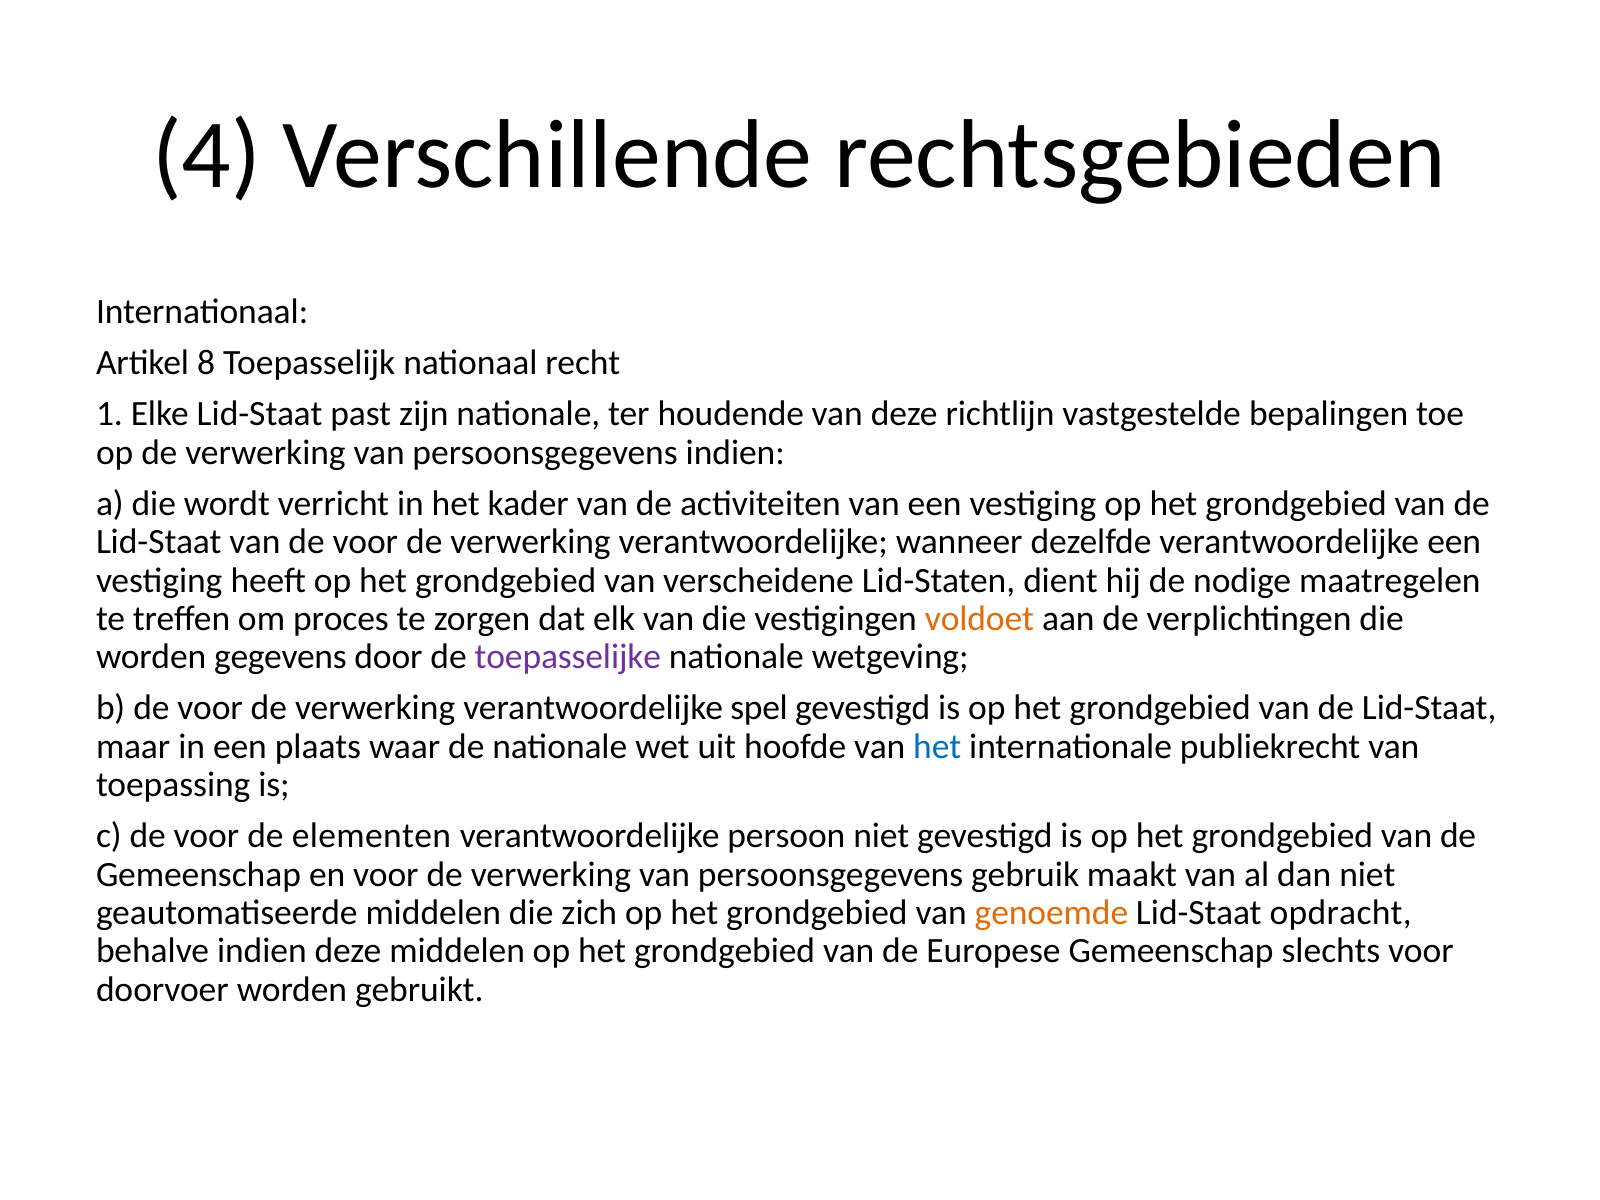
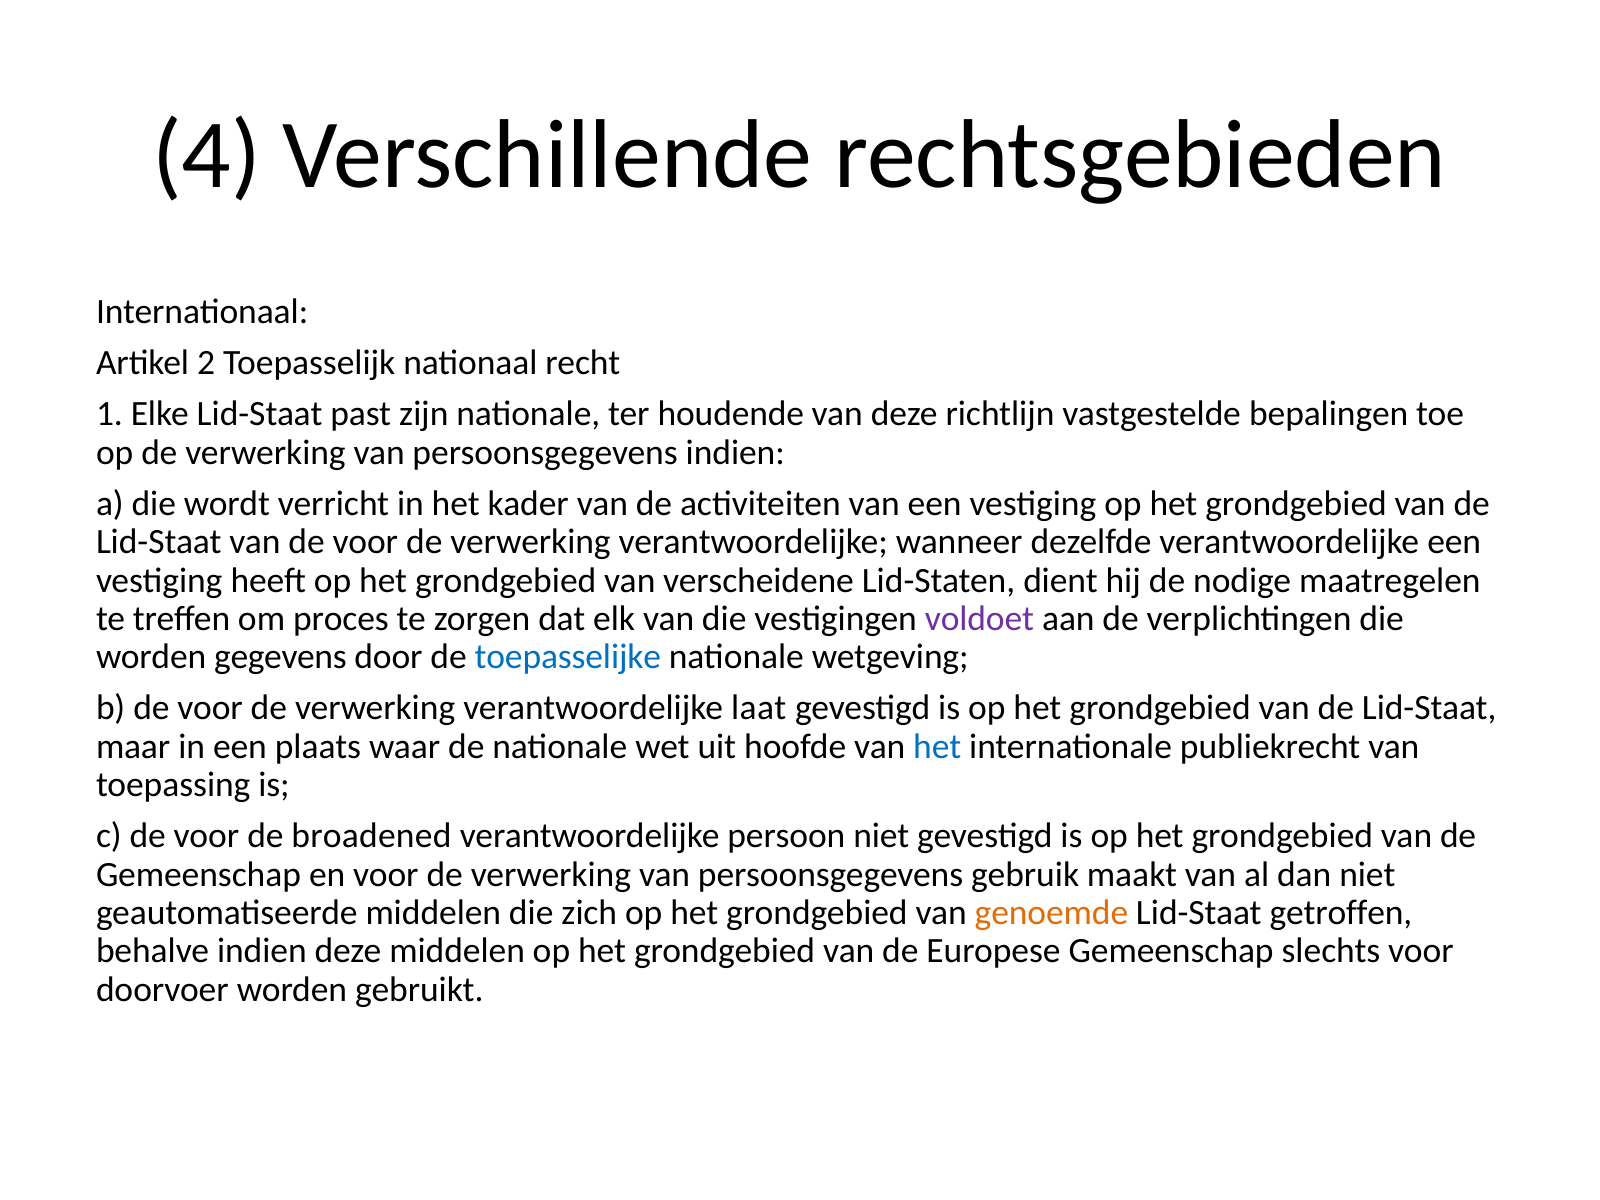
8: 8 -> 2
voldoet colour: orange -> purple
toepasselijke colour: purple -> blue
spel: spel -> laat
elementen: elementen -> broadened
opdracht: opdracht -> getroffen
